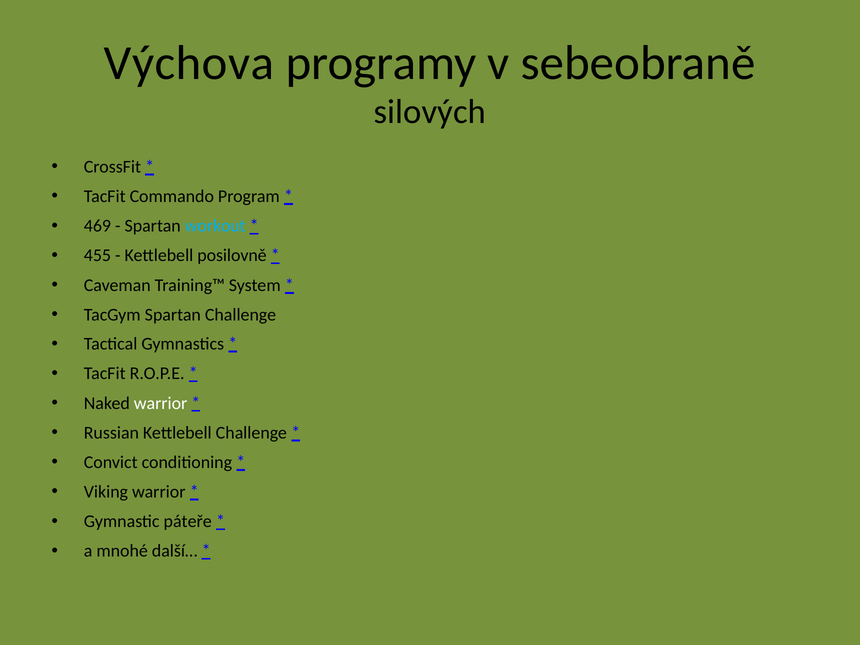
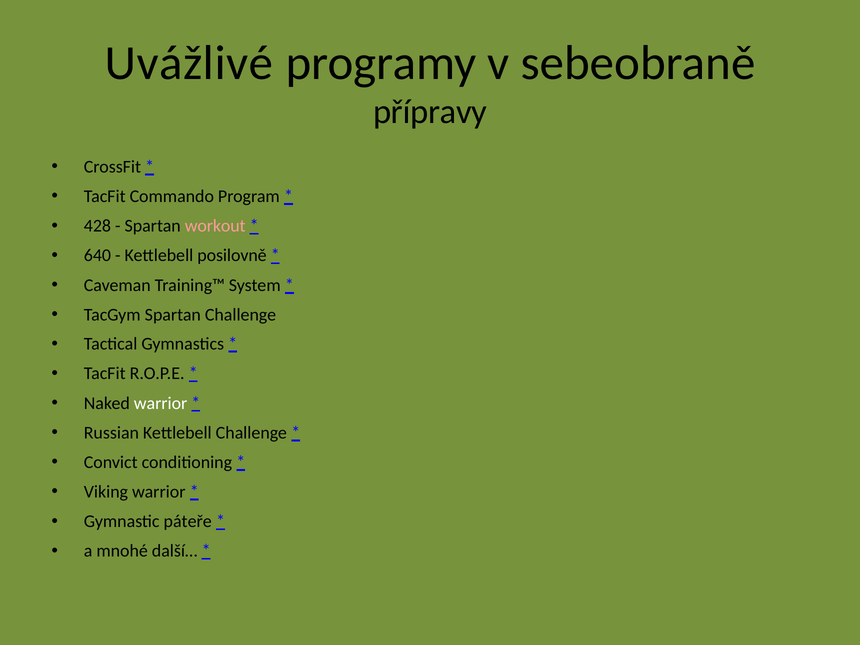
Výchova: Výchova -> Uvážlivé
silových: silových -> přípravy
469: 469 -> 428
workout colour: light blue -> pink
455: 455 -> 640
